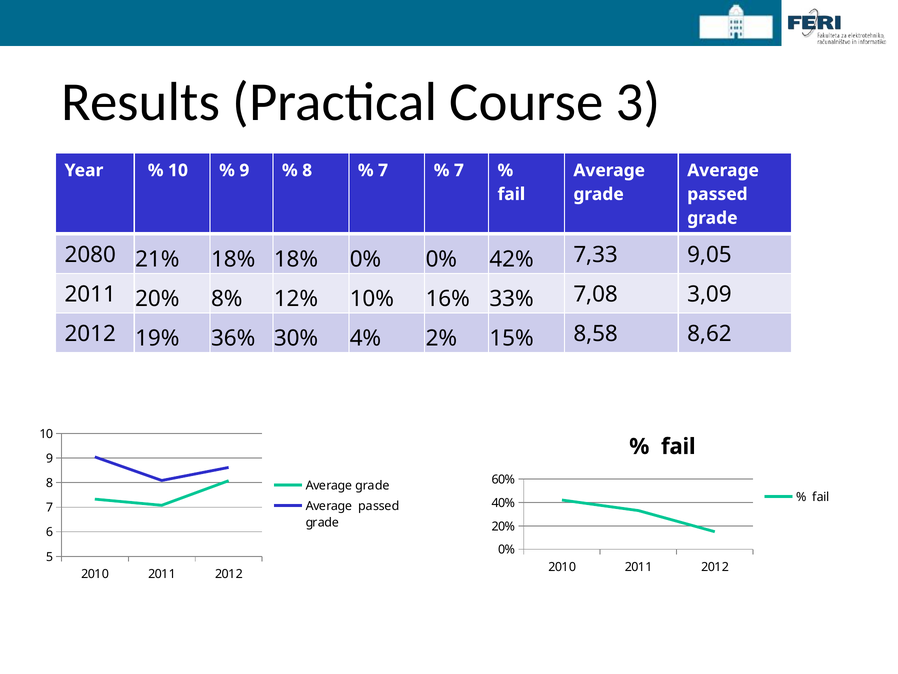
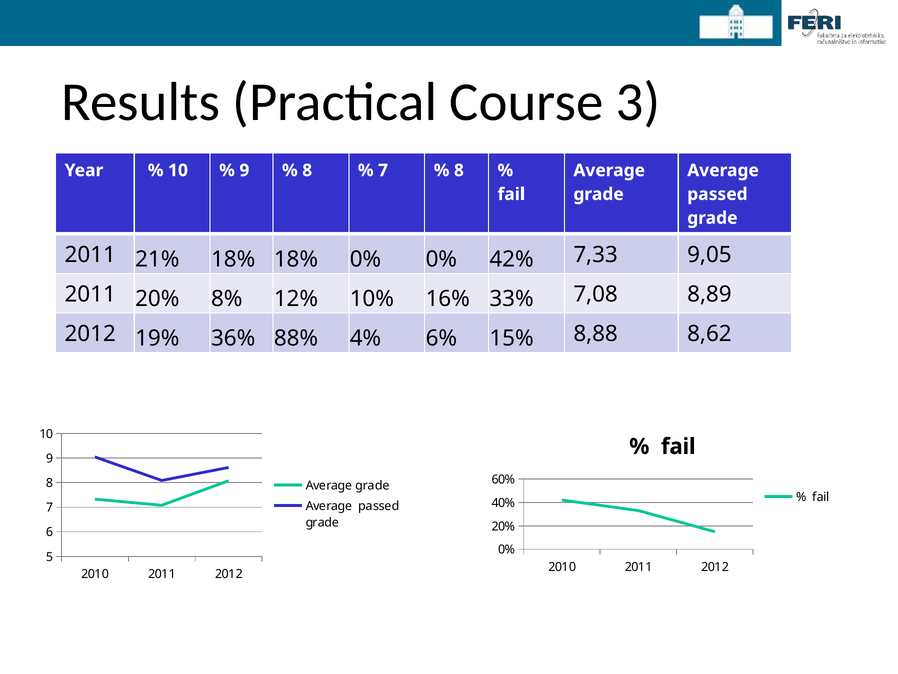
7 at (459, 170): 7 -> 8
2080 at (90, 255): 2080 -> 2011
3,09: 3,09 -> 8,89
30%: 30% -> 88%
2%: 2% -> 6%
8,58: 8,58 -> 8,88
